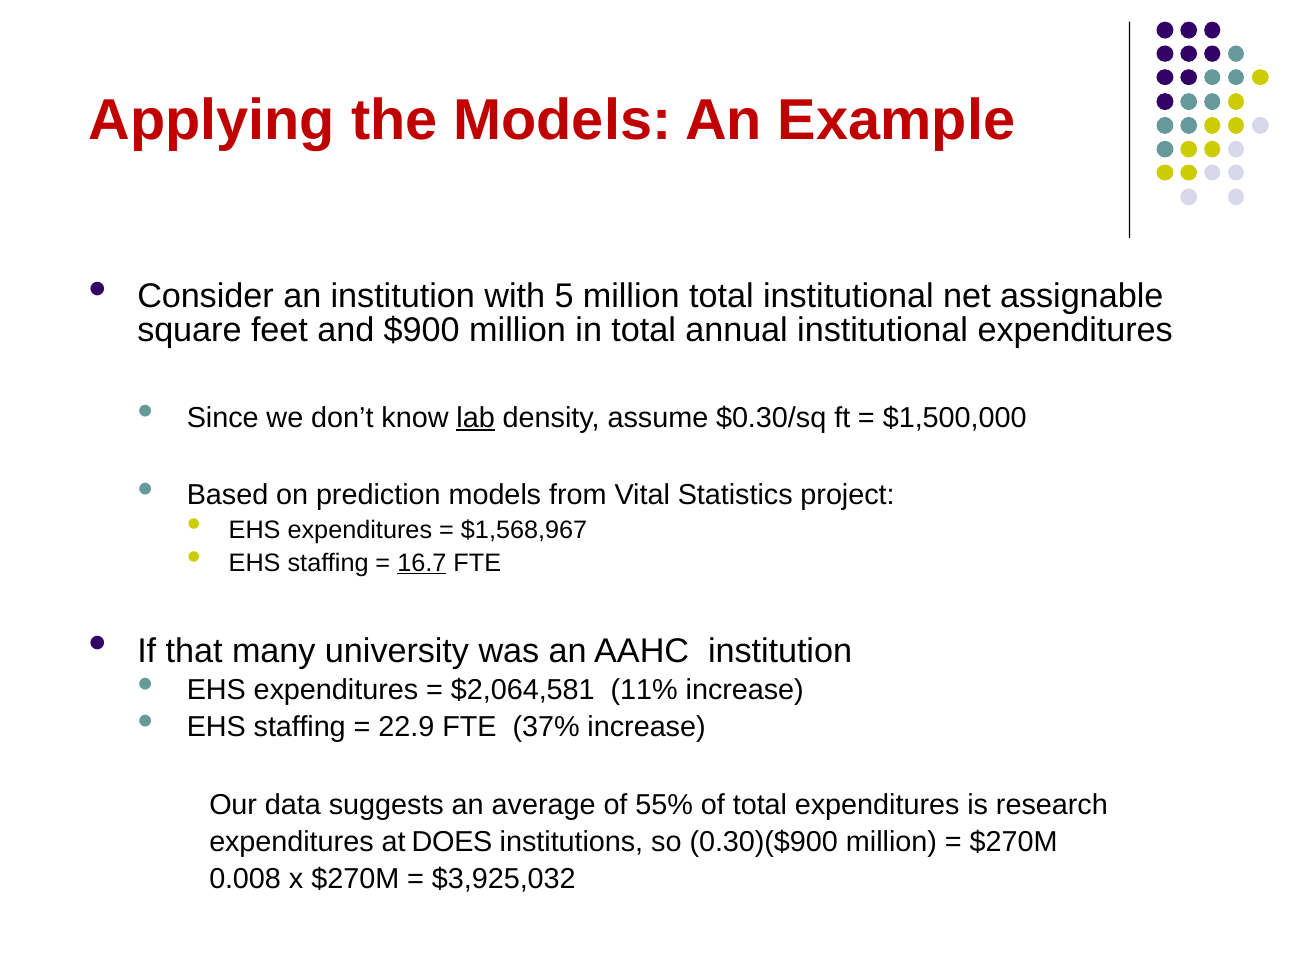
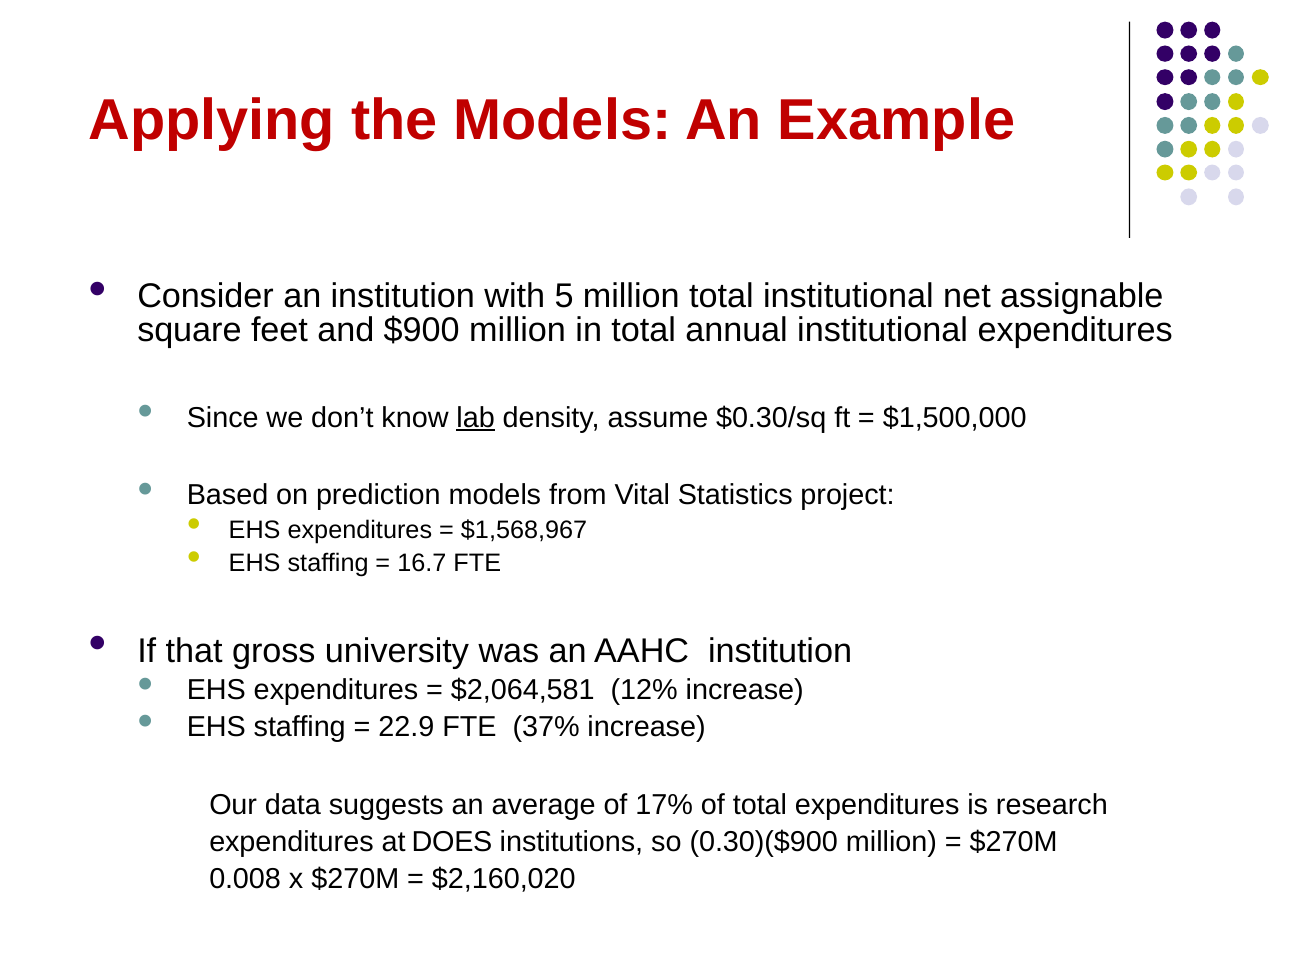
16.7 underline: present -> none
many: many -> gross
11%: 11% -> 12%
55%: 55% -> 17%
$3,925,032: $3,925,032 -> $2,160,020
